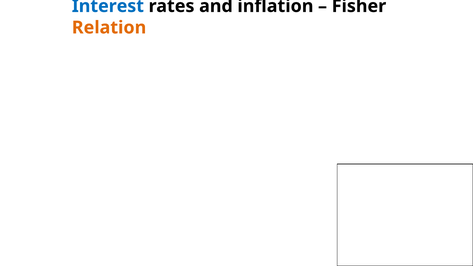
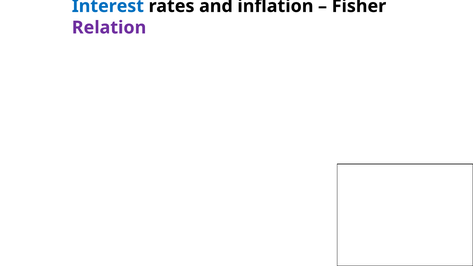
Relation colour: orange -> purple
